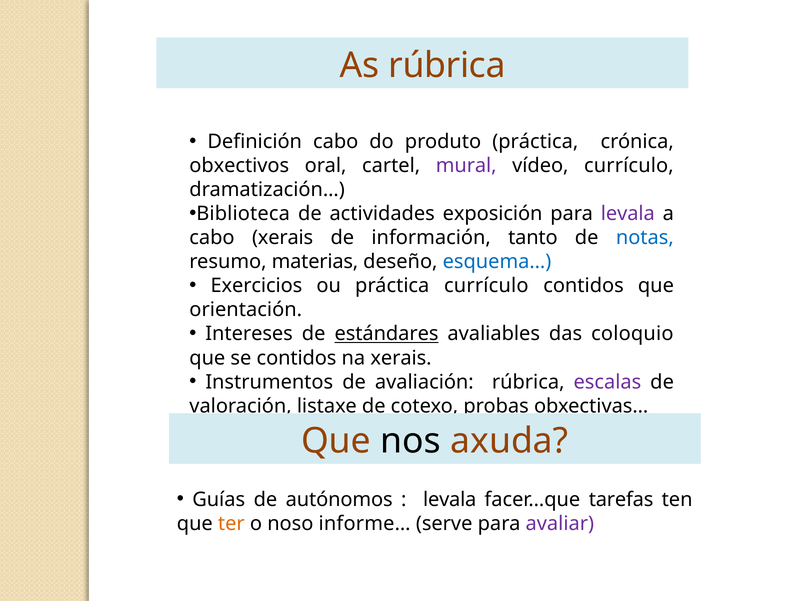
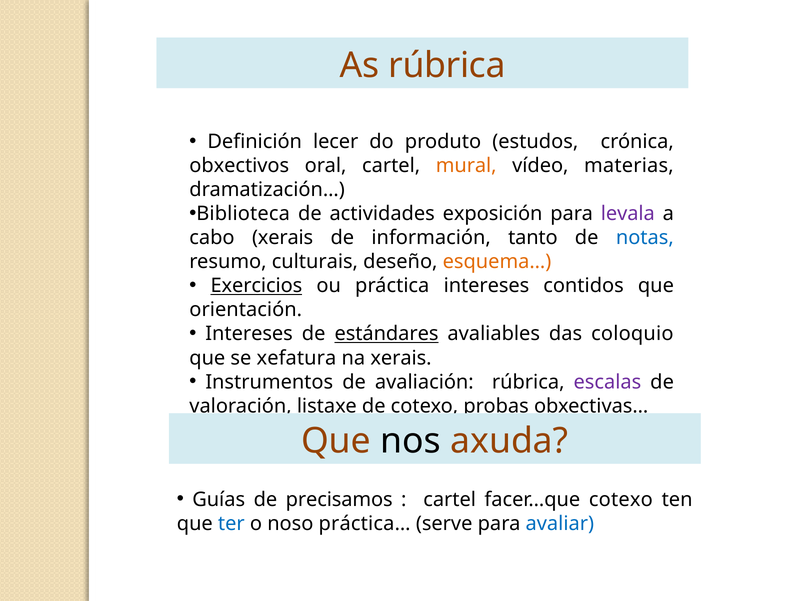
Definición cabo: cabo -> lecer
produto práctica: práctica -> estudos
mural colour: purple -> orange
vídeo currículo: currículo -> materias
materias: materias -> culturais
esquema… colour: blue -> orange
Exercicios underline: none -> present
práctica currículo: currículo -> intereses
se contidos: contidos -> xefatura
autónomos: autónomos -> precisamos
levala at (450, 499): levala -> cartel
facer…que tarefas: tarefas -> cotexo
ter colour: orange -> blue
informe…: informe… -> práctica…
avaliar colour: purple -> blue
